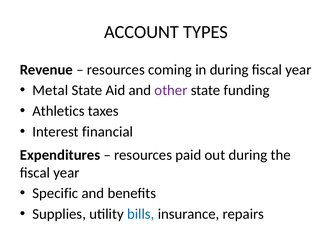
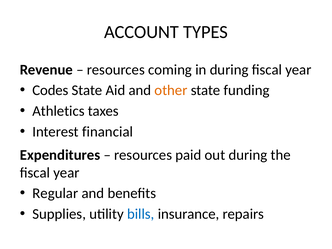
Metal: Metal -> Codes
other colour: purple -> orange
Specific: Specific -> Regular
